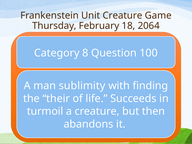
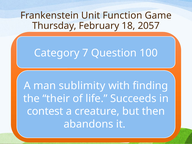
Unit Creature: Creature -> Function
2064: 2064 -> 2057
8: 8 -> 7
turmoil: turmoil -> contest
